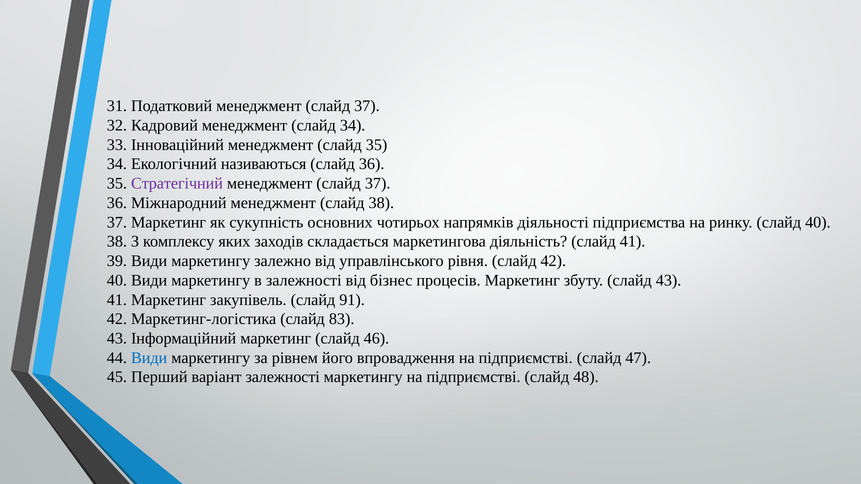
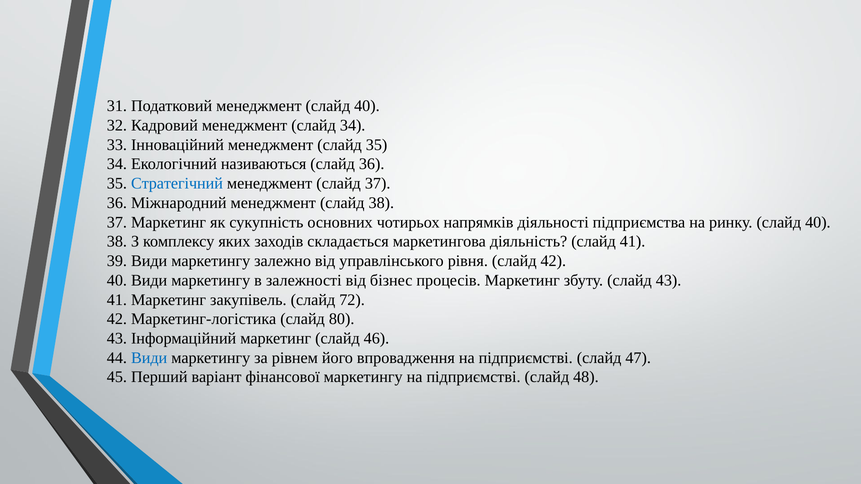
Податковий менеджмент слайд 37: 37 -> 40
Стратегічний colour: purple -> blue
91: 91 -> 72
83: 83 -> 80
варіант залежності: залежності -> фінансової
